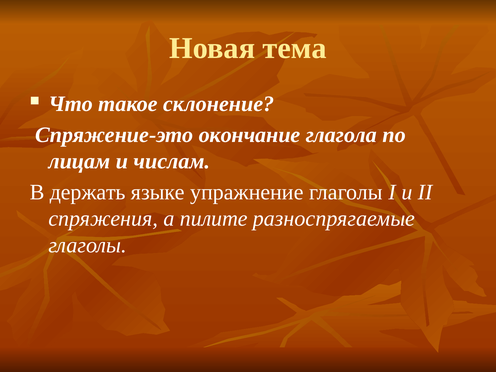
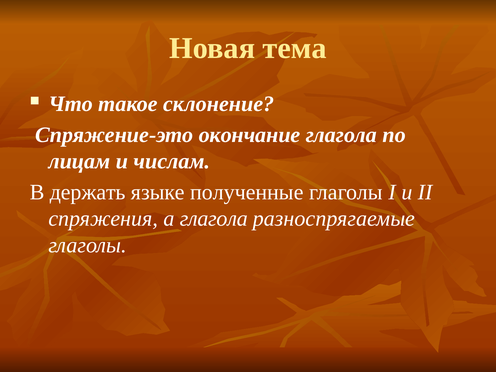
упражнение: упражнение -> полученные
а пилите: пилите -> глагола
